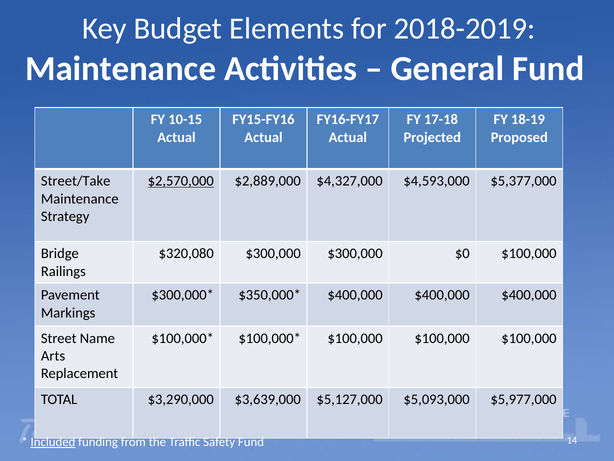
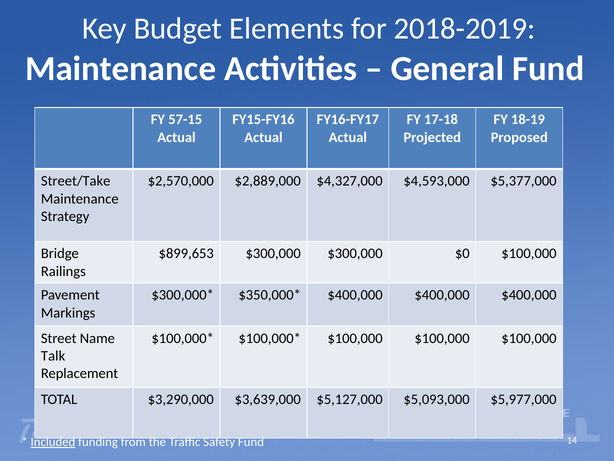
10-15: 10-15 -> 57-15
$2,570,000 underline: present -> none
$320,080: $320,080 -> $899,653
Arts: Arts -> Talk
